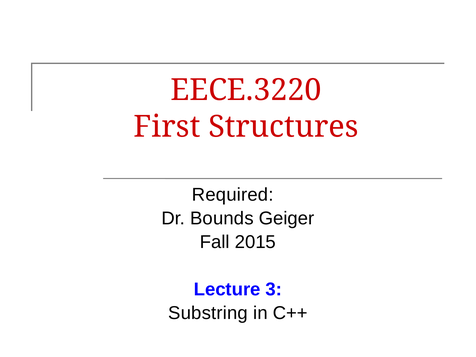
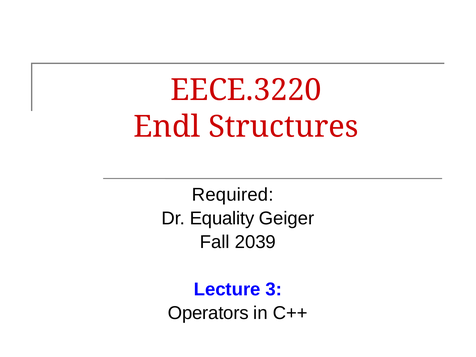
First: First -> Endl
Bounds: Bounds -> Equality
2015: 2015 -> 2039
Substring: Substring -> Operators
